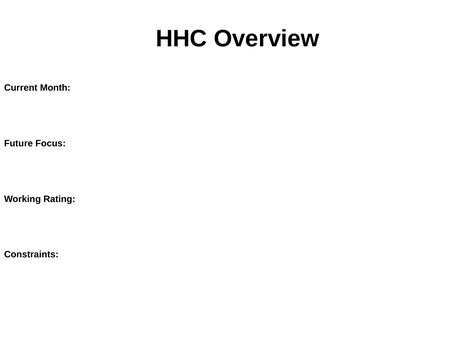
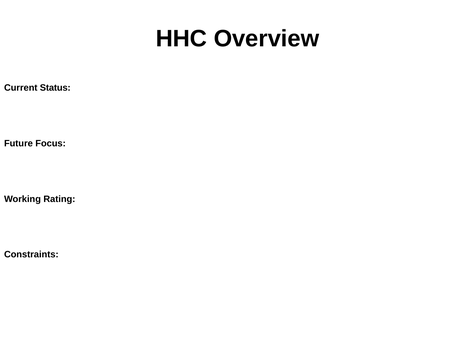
Month: Month -> Status
